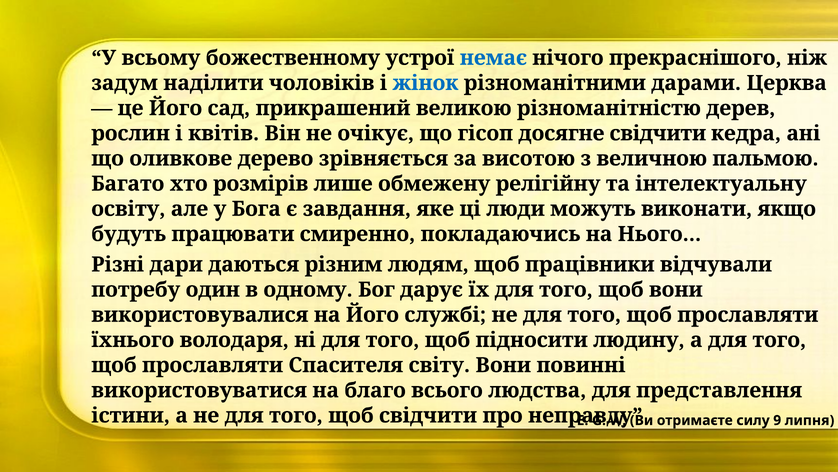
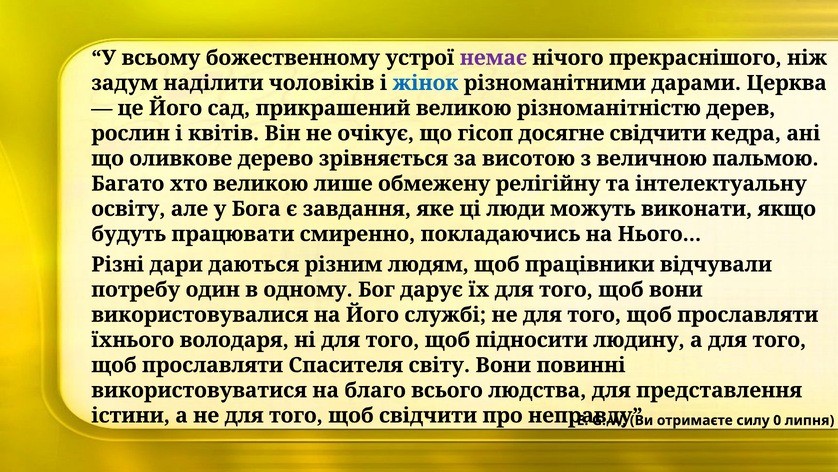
немає colour: blue -> purple
хто розмірів: розмірів -> великою
9: 9 -> 0
